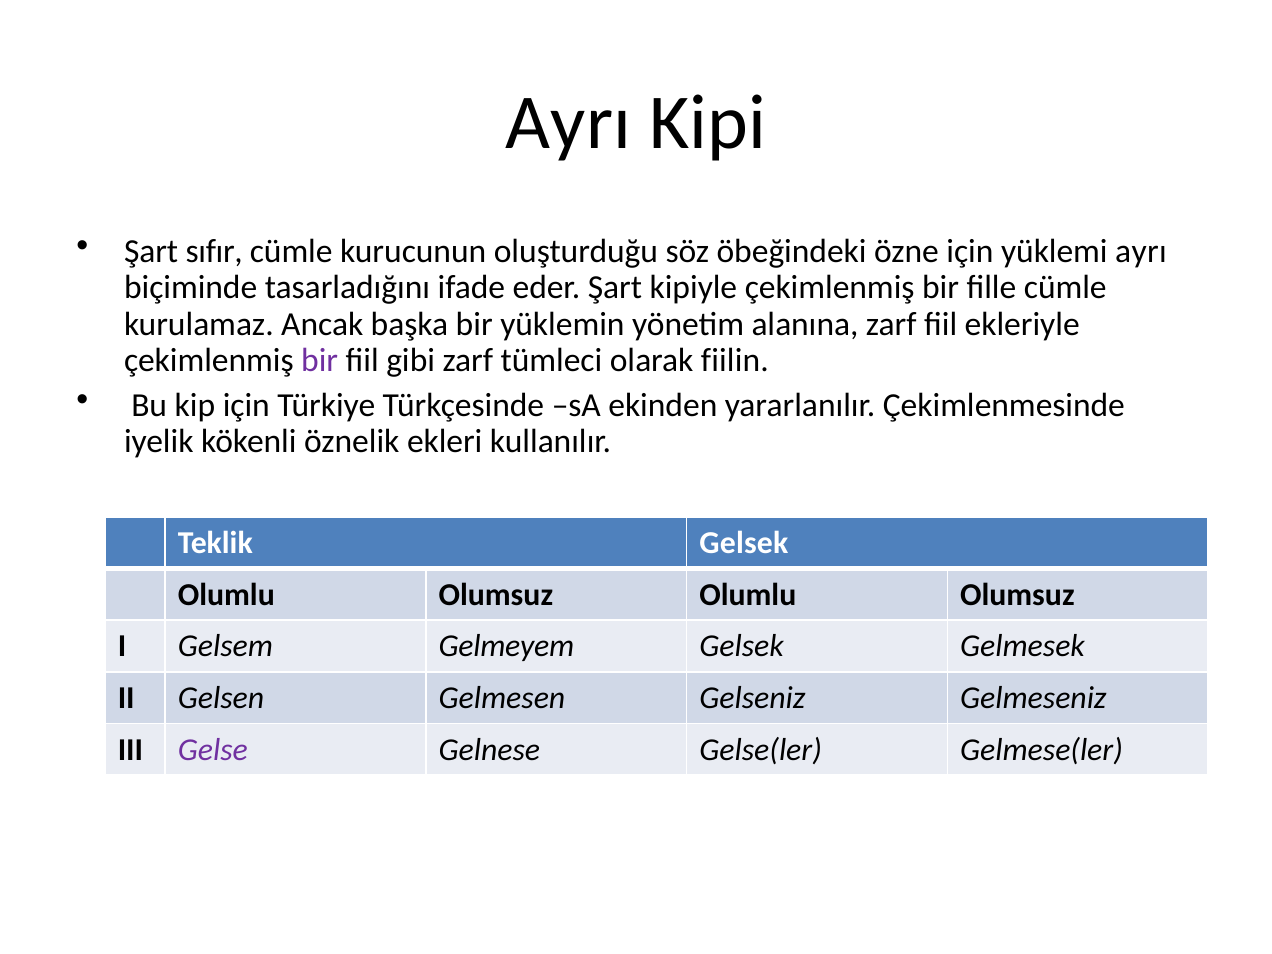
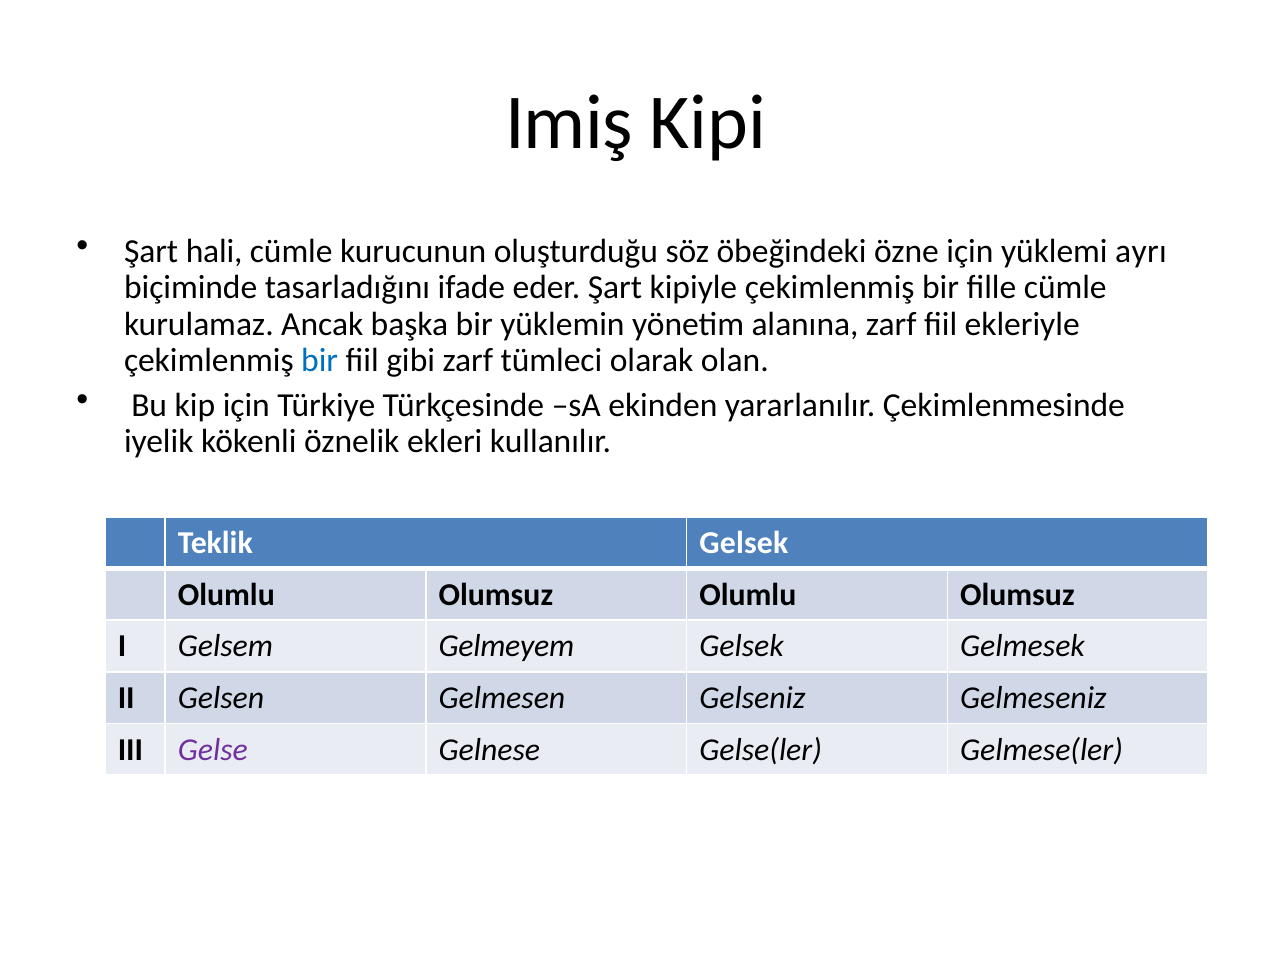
Ayrı at (568, 123): Ayrı -> Imiş
sıfır: sıfır -> hali
bir at (320, 360) colour: purple -> blue
fiilin: fiilin -> olan
